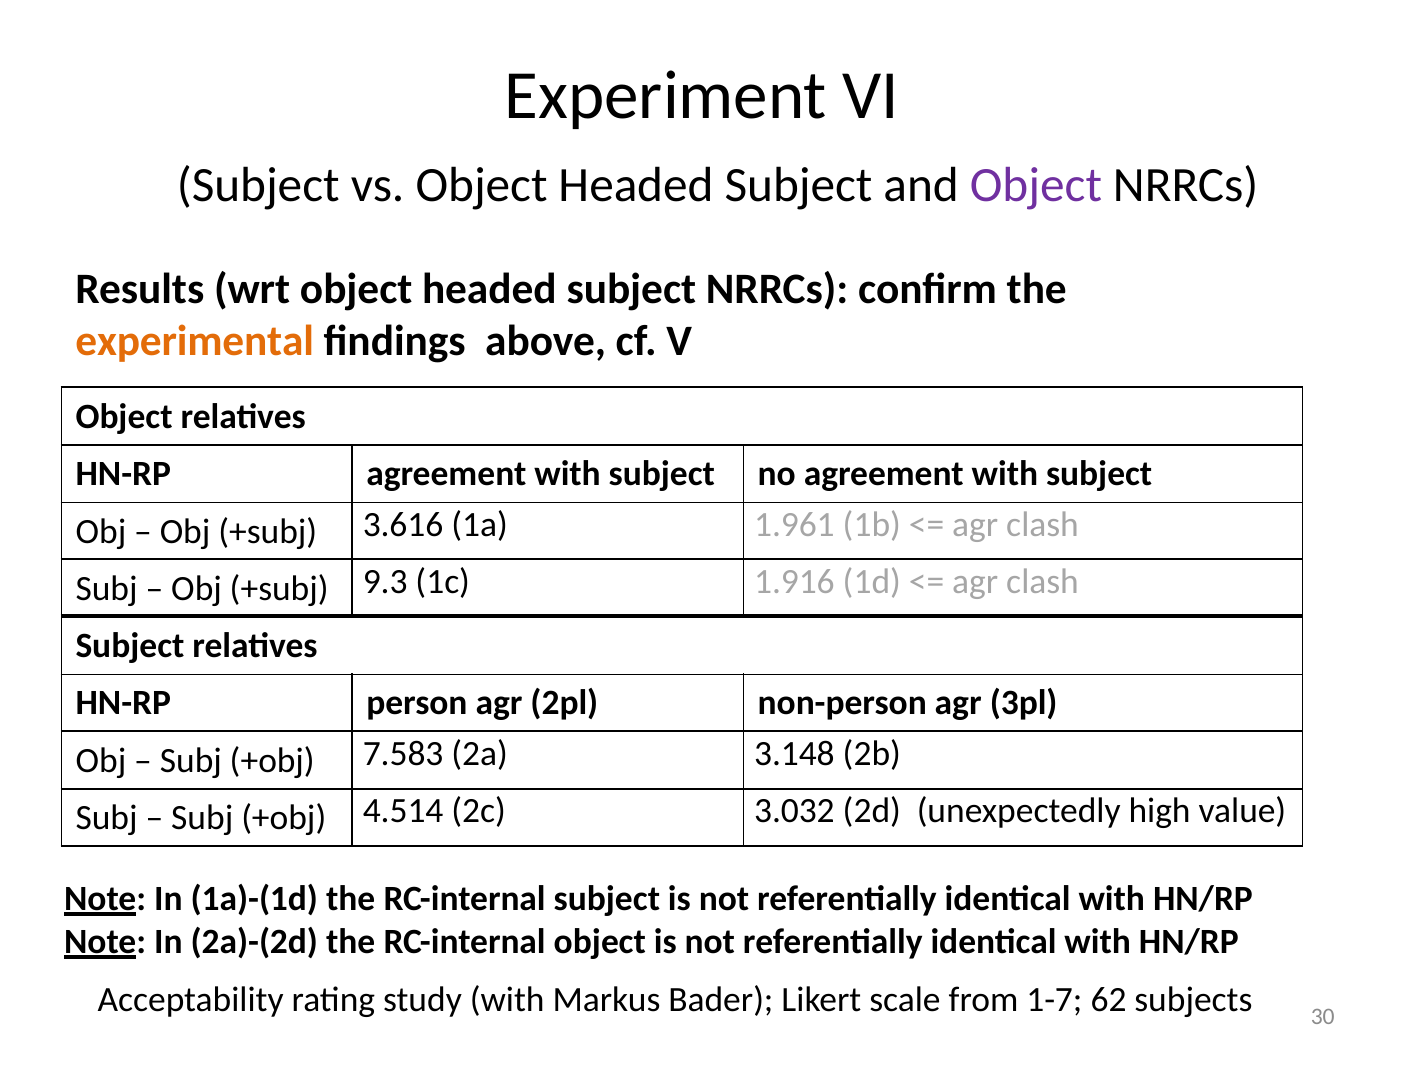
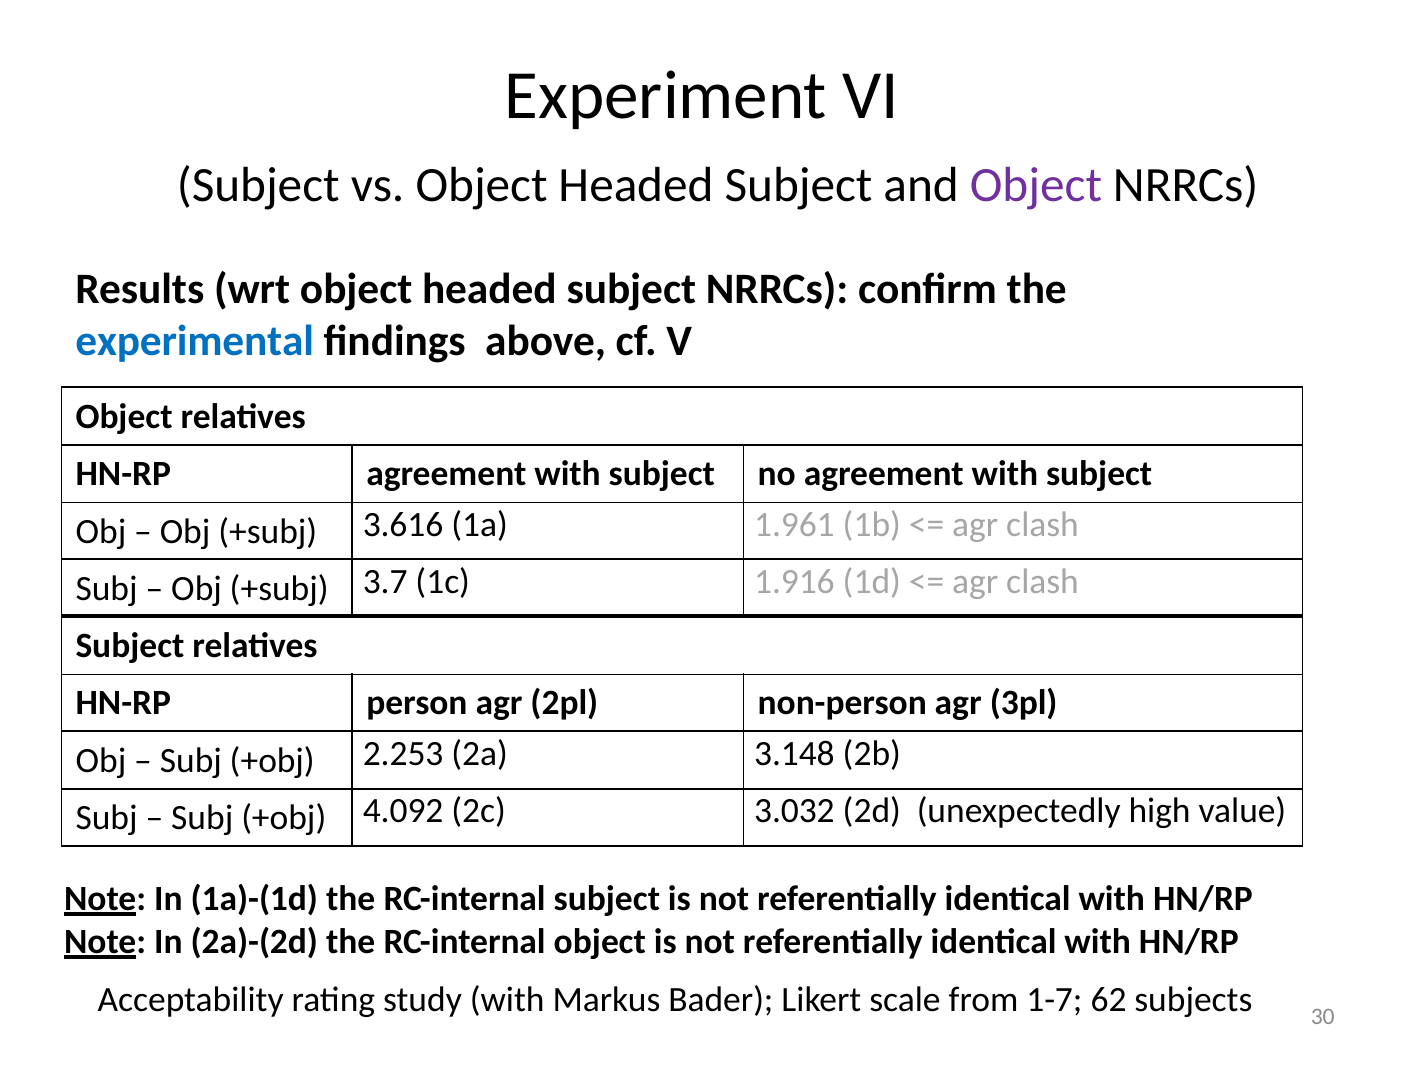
experimental colour: orange -> blue
9.3: 9.3 -> 3.7
7.583: 7.583 -> 2.253
4.514: 4.514 -> 4.092
